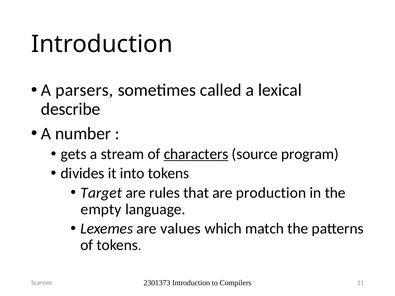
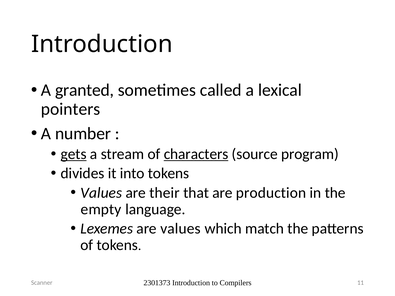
parsers: parsers -> granted
describe: describe -> pointers
gets underline: none -> present
Target at (101, 193): Target -> Values
rules: rules -> their
